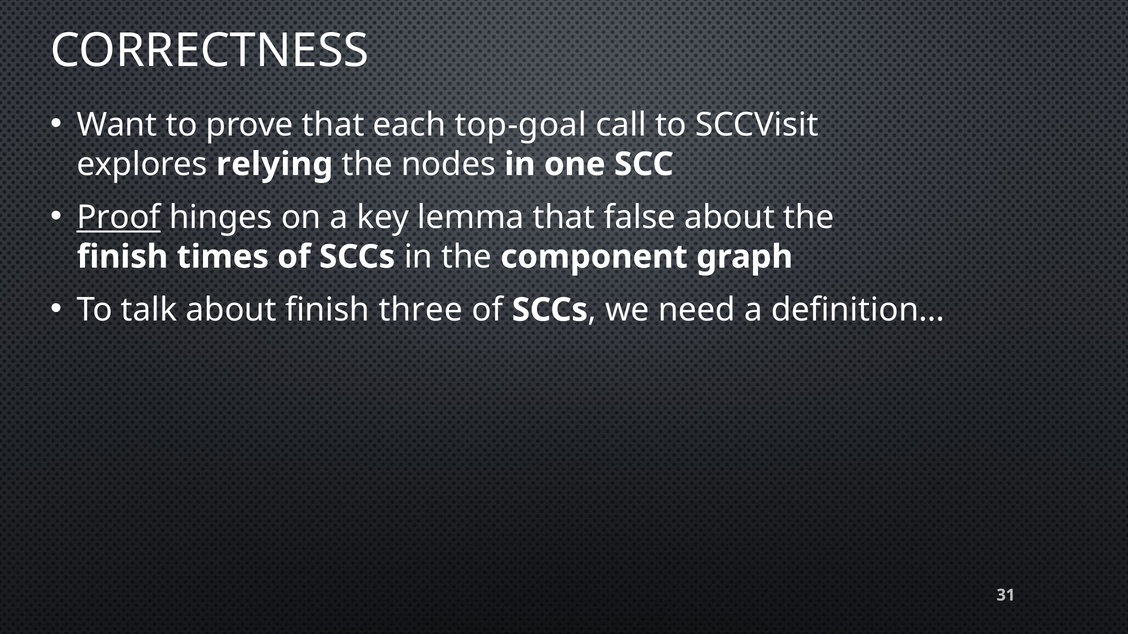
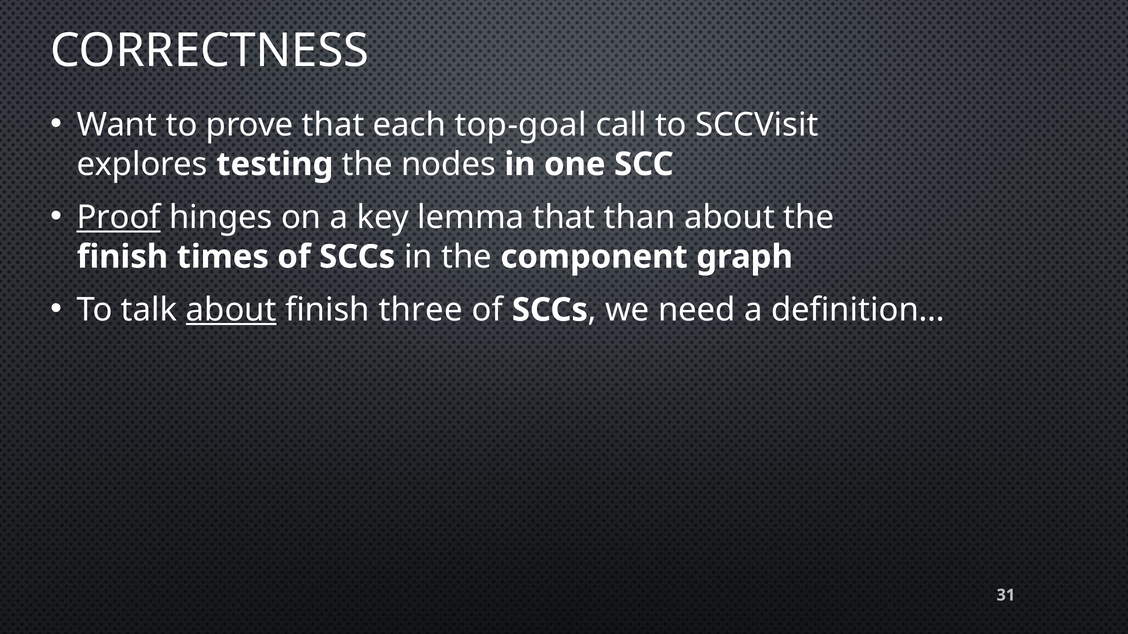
relying: relying -> testing
false: false -> than
about at (231, 310) underline: none -> present
